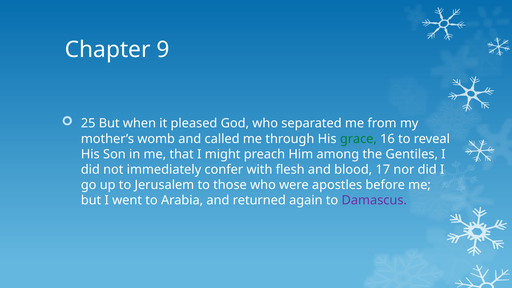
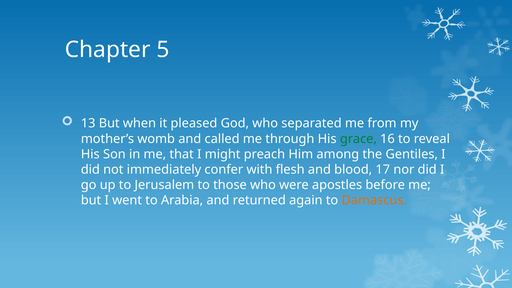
9: 9 -> 5
25: 25 -> 13
Damascus colour: purple -> orange
